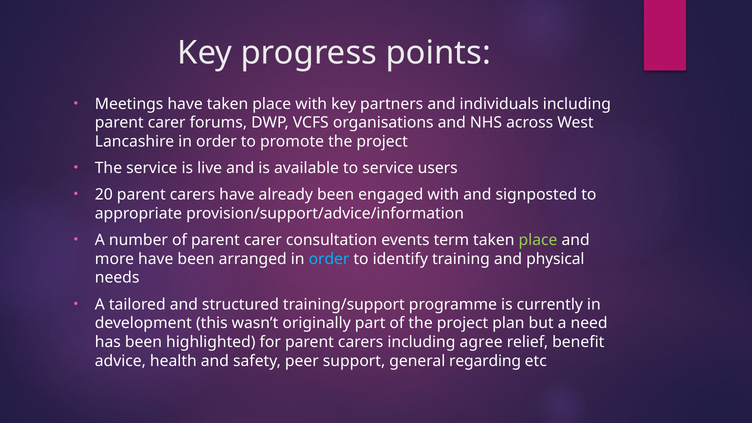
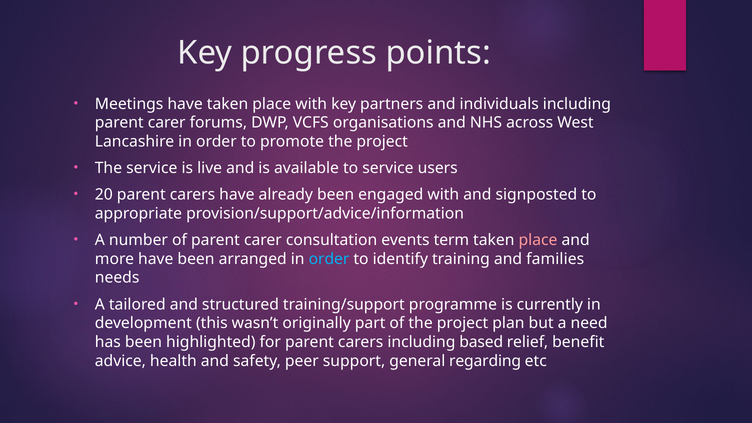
place at (538, 240) colour: light green -> pink
physical: physical -> families
agree: agree -> based
